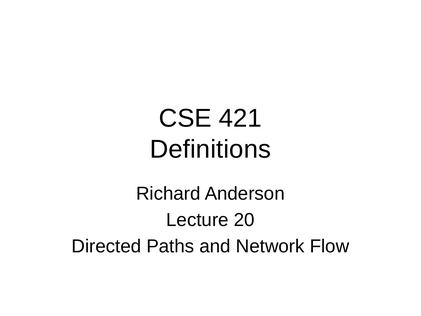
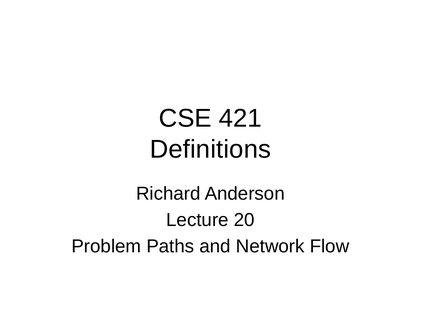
Directed: Directed -> Problem
